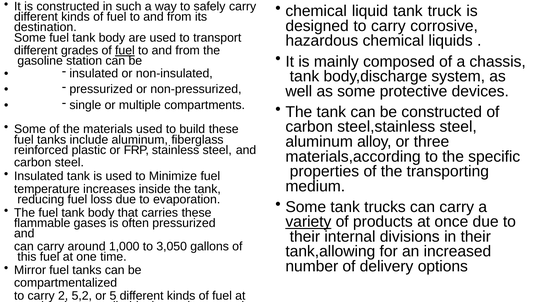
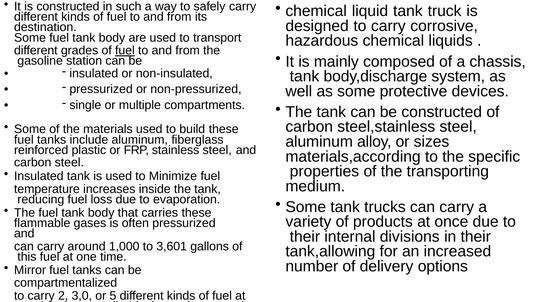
three: three -> sizes
variety underline: present -> none
3,050: 3,050 -> 3,601
5,2: 5,2 -> 3,0
